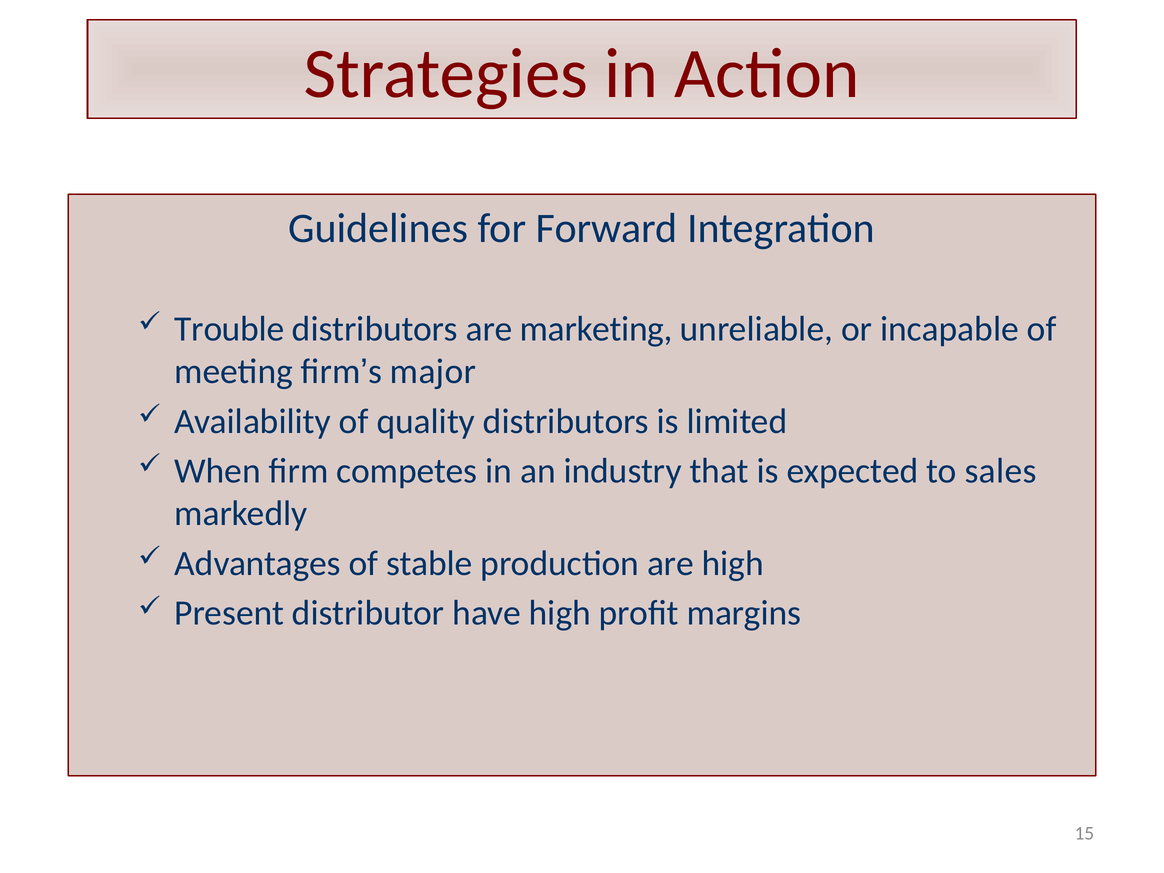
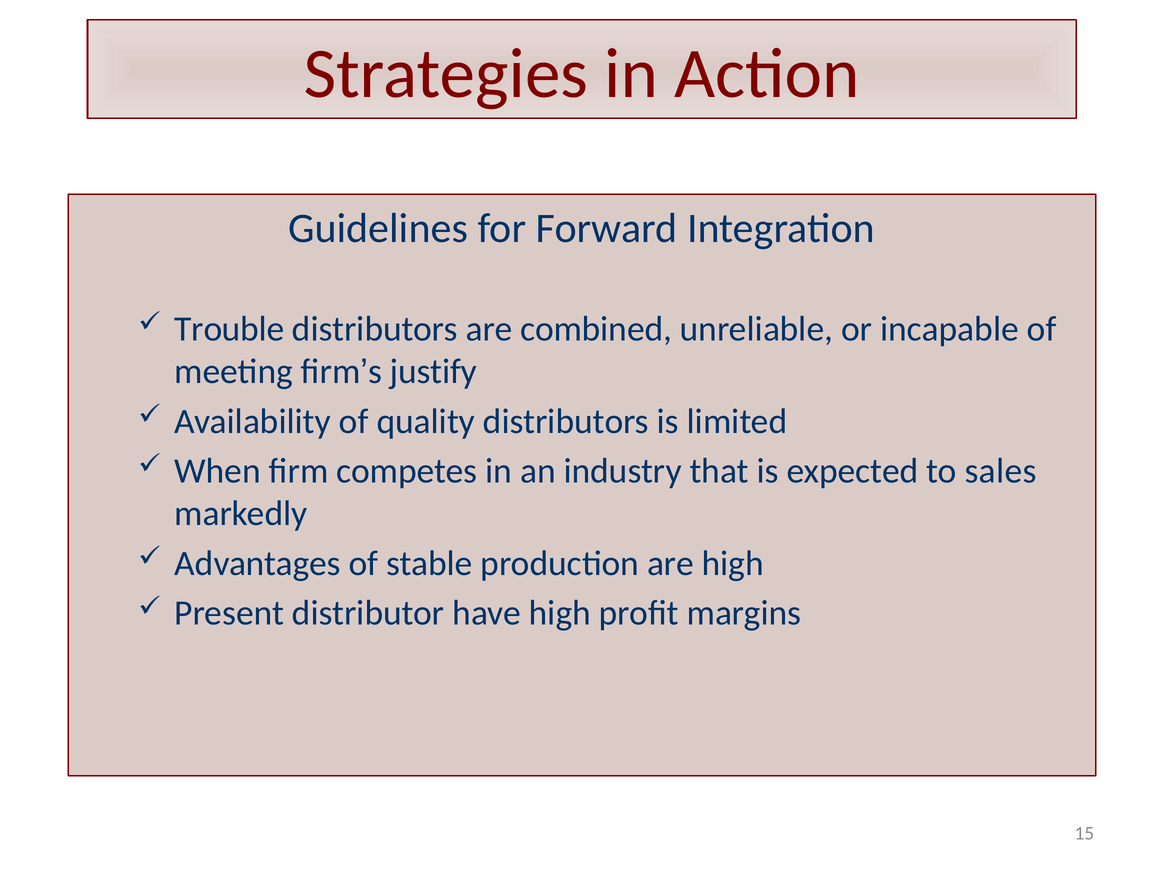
marketing: marketing -> combined
major: major -> justify
